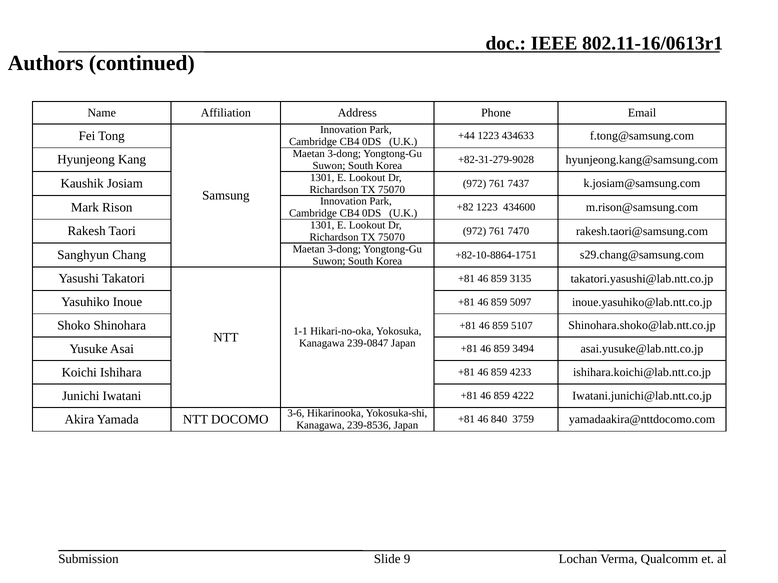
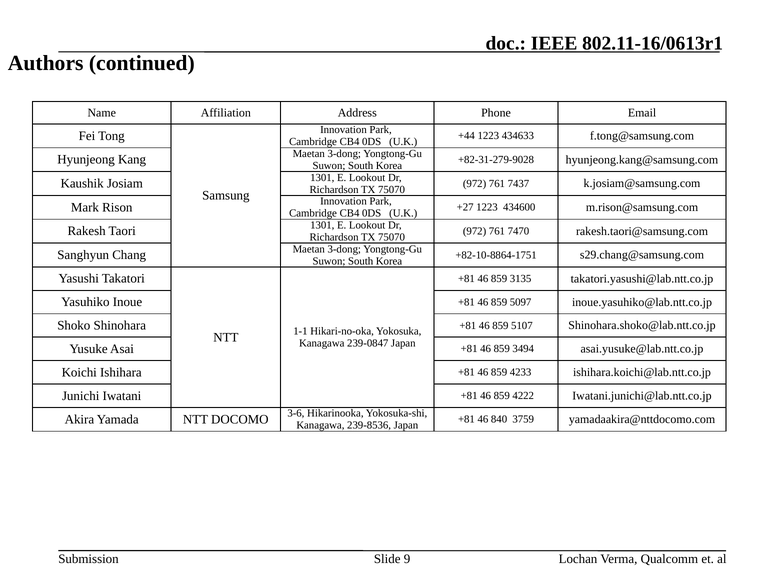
+82: +82 -> +27
